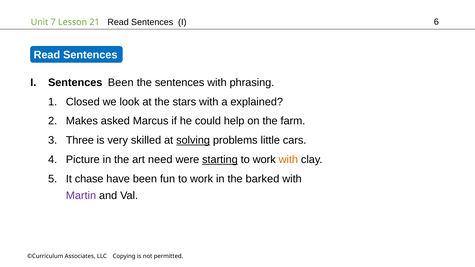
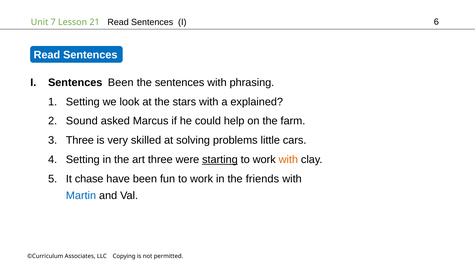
Closed at (83, 102): Closed -> Setting
Makes: Makes -> Sound
solving underline: present -> none
Picture at (83, 160): Picture -> Setting
art need: need -> three
barked: barked -> friends
Martin colour: purple -> blue
